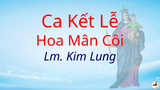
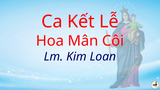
Lung: Lung -> Loan
